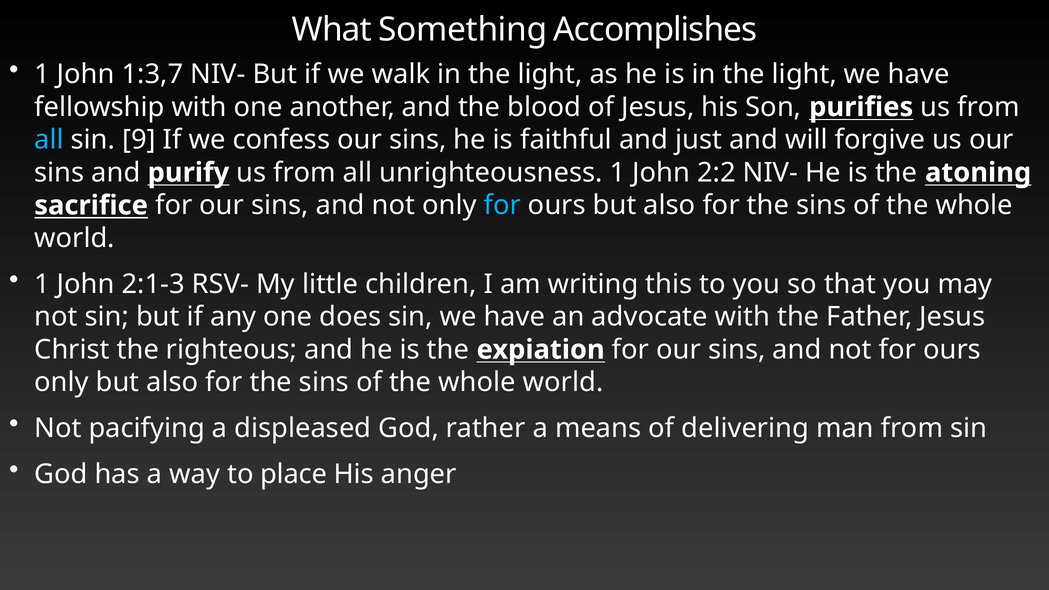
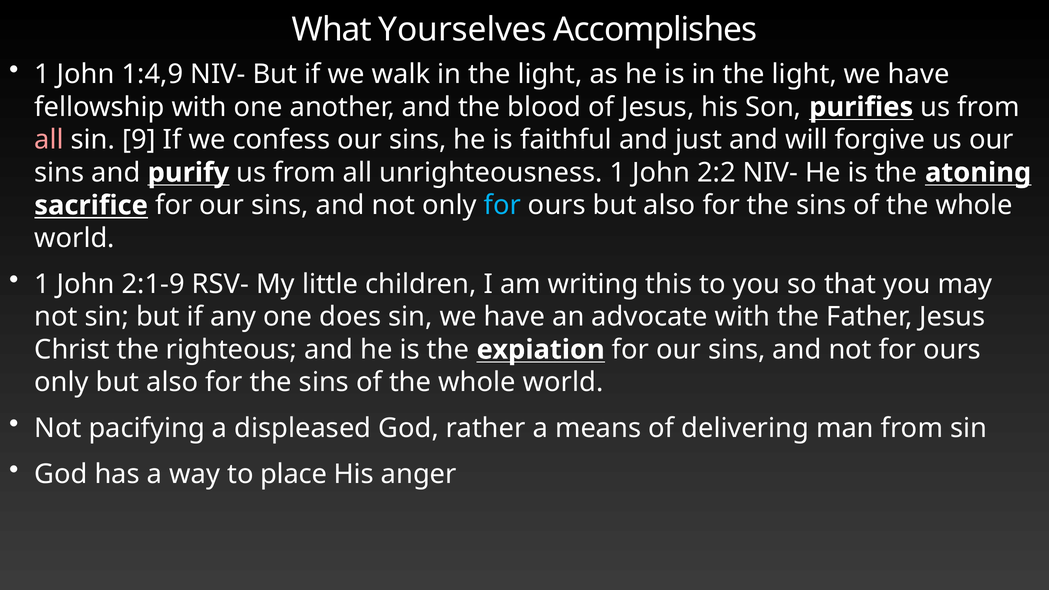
Something: Something -> Yourselves
1:3,7: 1:3,7 -> 1:4,9
all at (49, 140) colour: light blue -> pink
2:1-3: 2:1-3 -> 2:1-9
